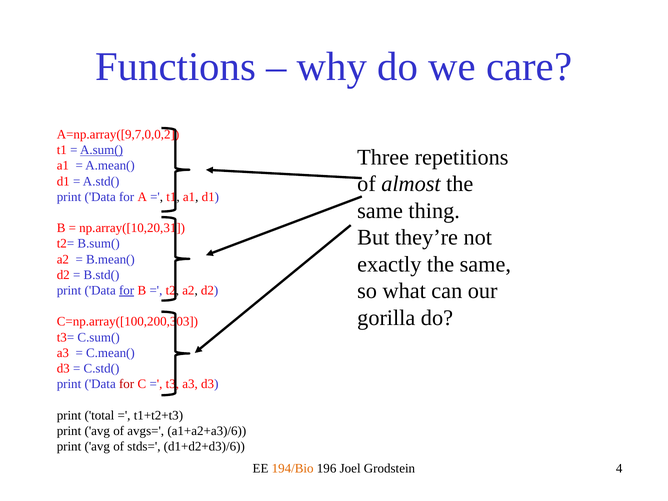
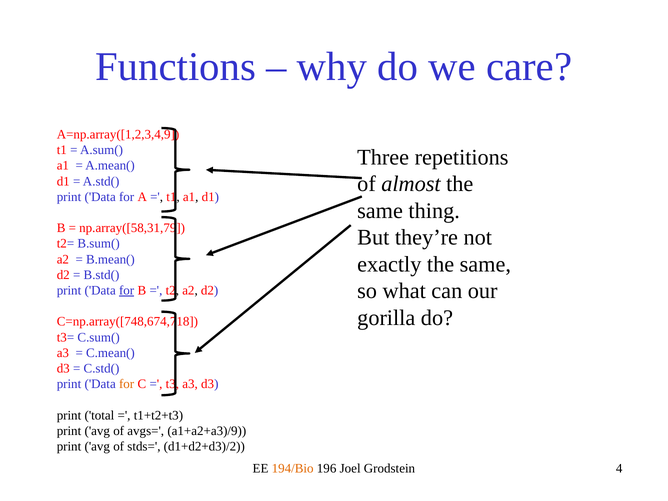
A=np.array([9,7,0,0,2: A=np.array([9,7,0,0,2 -> A=np.array([1,2,3,4,9
A.sum( underline: present -> none
np.array([10,20,31: np.array([10,20,31 -> np.array([58,31,79
C=np.array([100,200,303: C=np.array([100,200,303 -> C=np.array([748,674,718
for at (127, 384) colour: red -> orange
a1+a2+a3)/6: a1+a2+a3)/6 -> a1+a2+a3)/9
d1+d2+d3)/6: d1+d2+d3)/6 -> d1+d2+d3)/2
